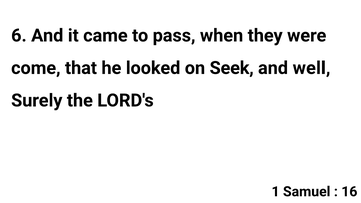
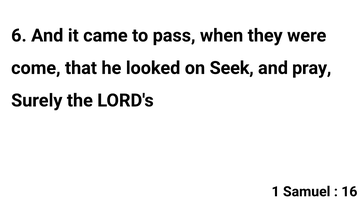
well: well -> pray
